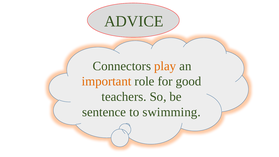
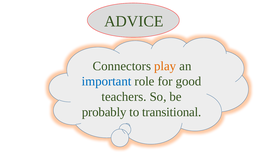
important colour: orange -> blue
sentence: sentence -> probably
swimming: swimming -> transitional
